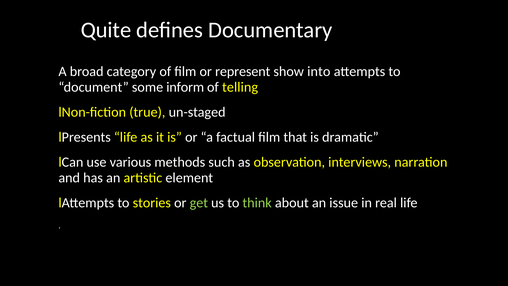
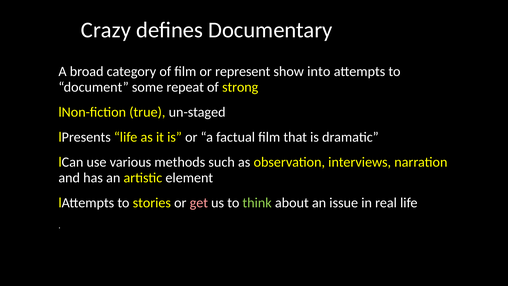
Quite: Quite -> Crazy
inform: inform -> repeat
telling: telling -> strong
get colour: light green -> pink
